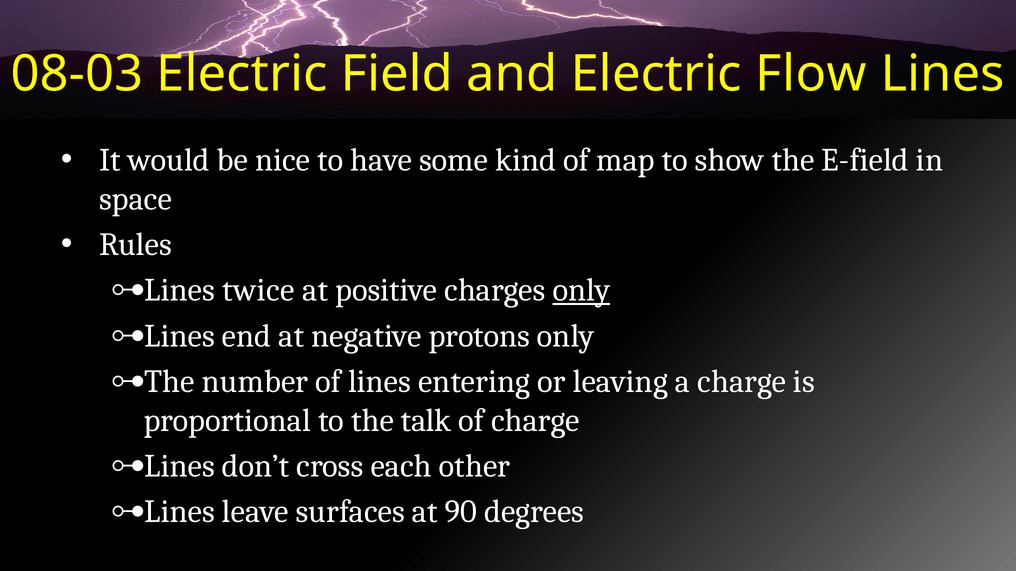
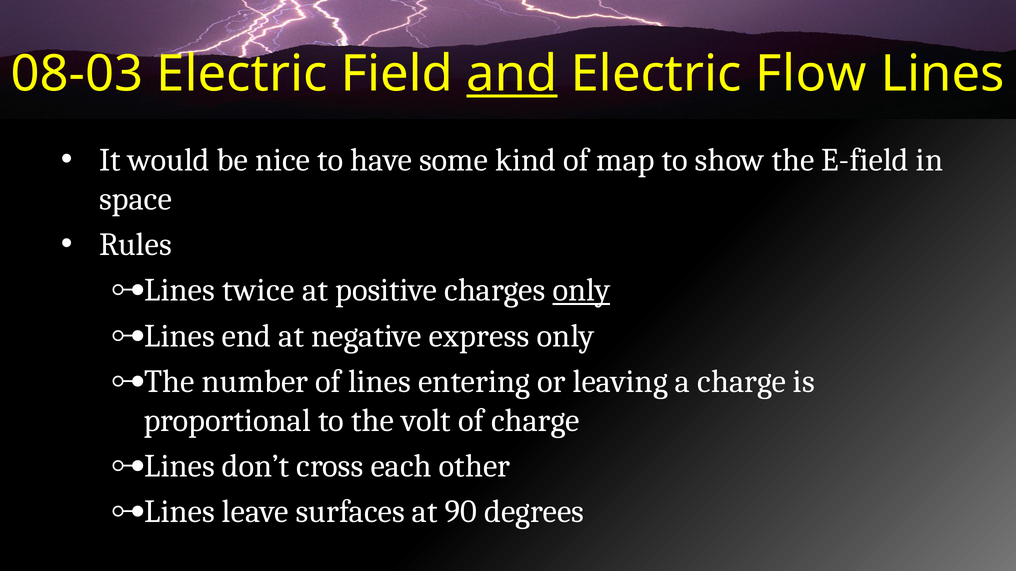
and underline: none -> present
protons: protons -> express
talk: talk -> volt
